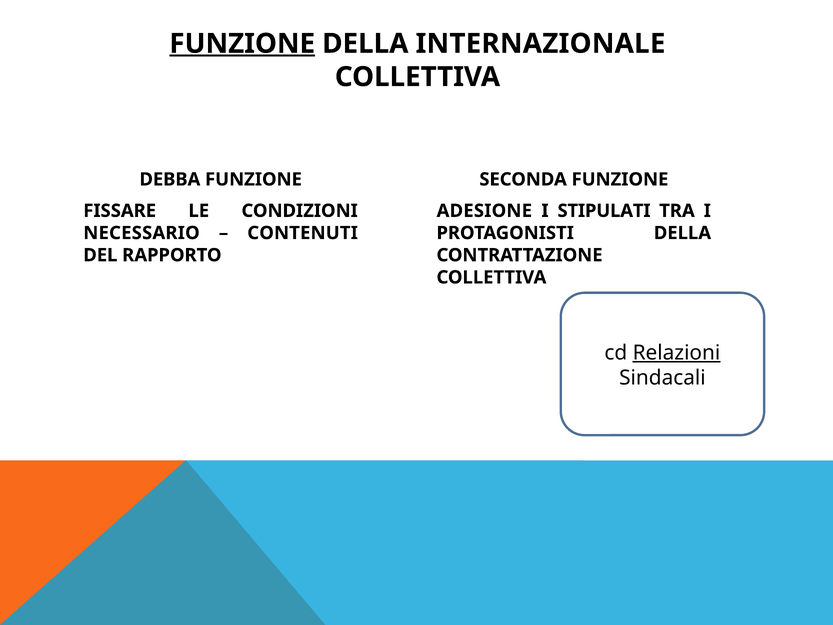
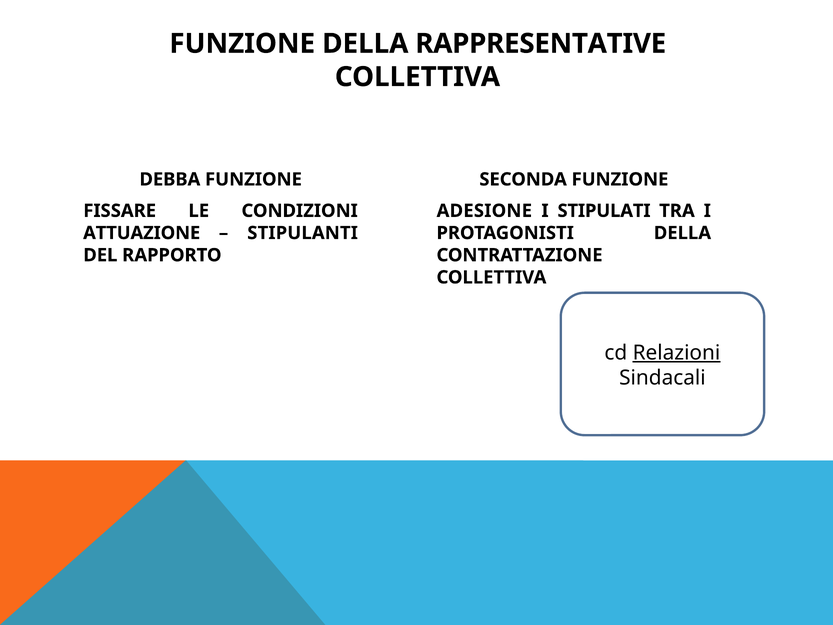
FUNZIONE at (242, 44) underline: present -> none
INTERNAZIONALE: INTERNAZIONALE -> RAPPRESENTATIVE
NECESSARIO: NECESSARIO -> ATTUAZIONE
CONTENUTI: CONTENUTI -> STIPULANTI
